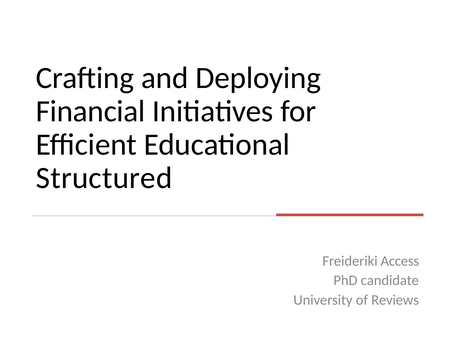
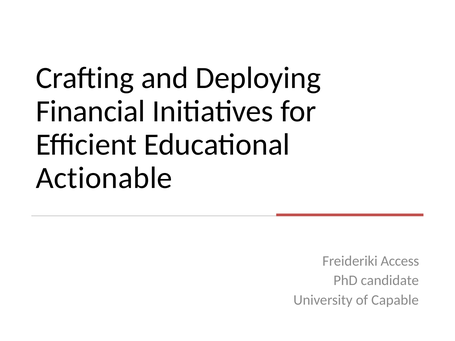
Structured: Structured -> Actionable
Reviews: Reviews -> Capable
